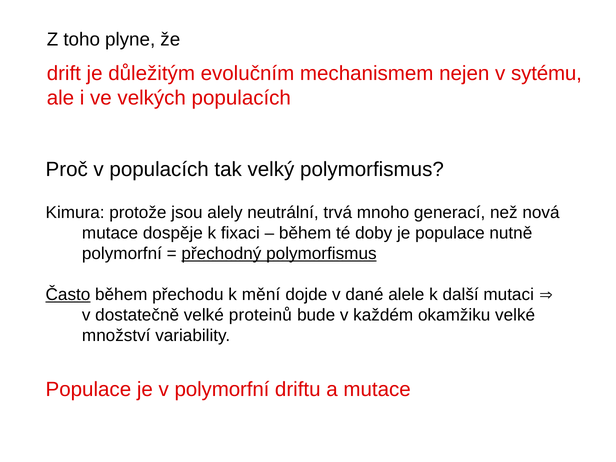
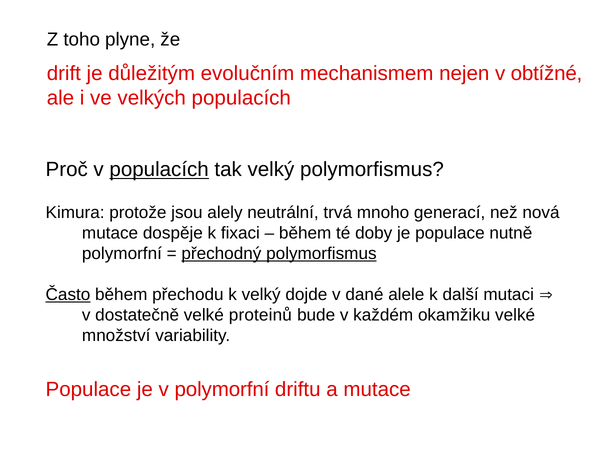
sytému: sytému -> obtížné
populacích at (159, 170) underline: none -> present
k mění: mění -> velký
